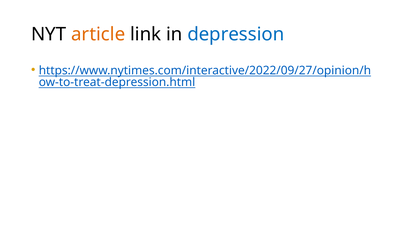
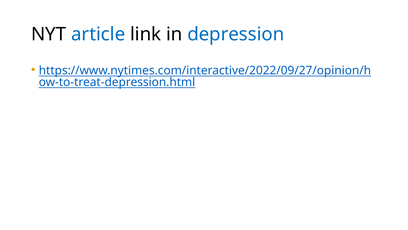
article colour: orange -> blue
